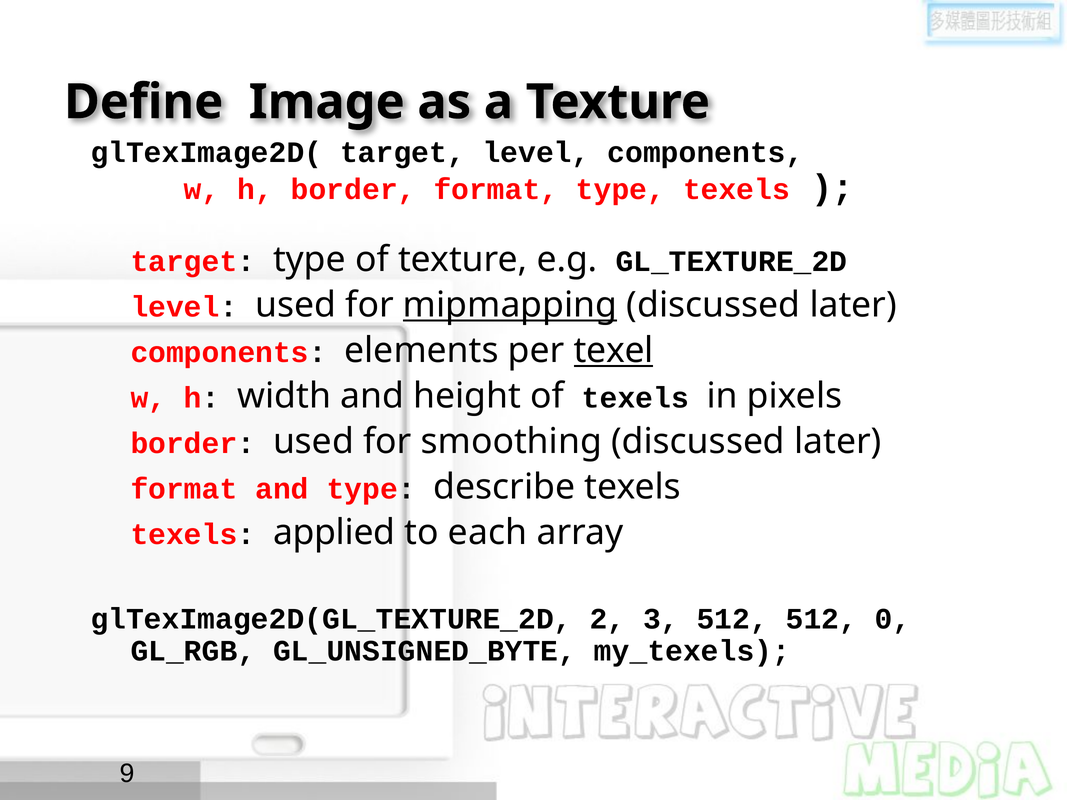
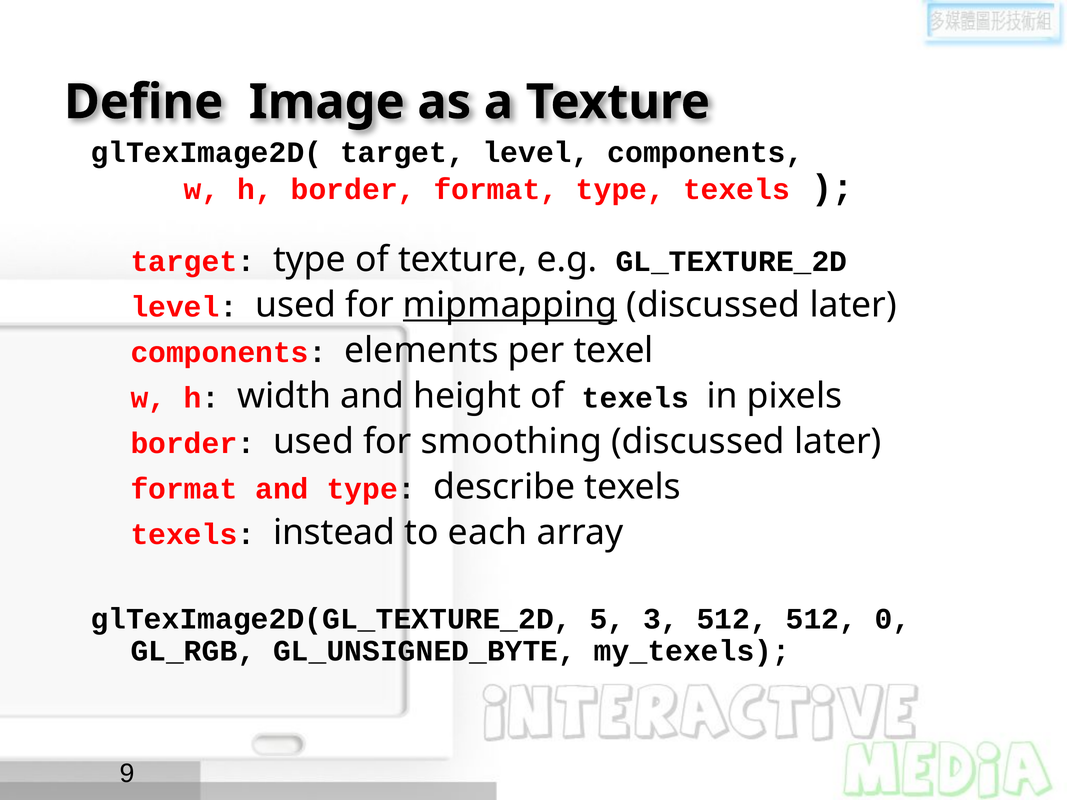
texel underline: present -> none
applied: applied -> instead
2: 2 -> 5
